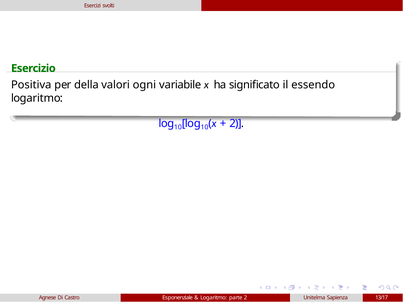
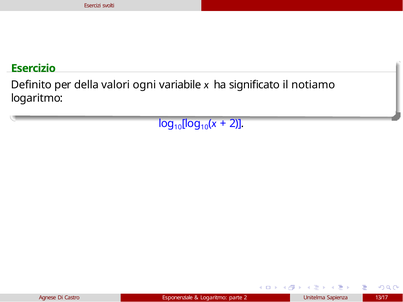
Positiva: Positiva -> Definito
essendo: essendo -> notiamo
